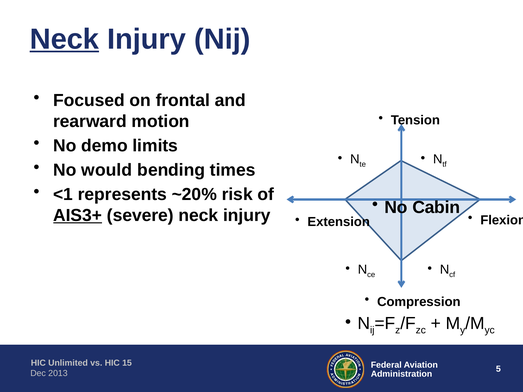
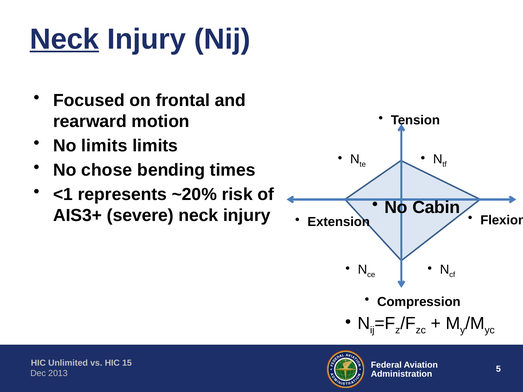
No demo: demo -> limits
would: would -> chose
AIS3+ underline: present -> none
